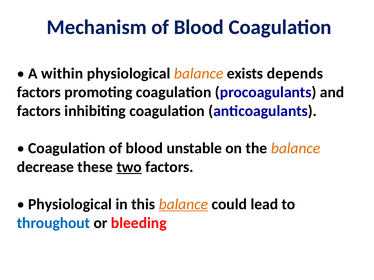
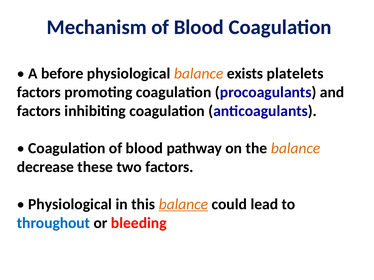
within: within -> before
depends: depends -> platelets
unstable: unstable -> pathway
two underline: present -> none
